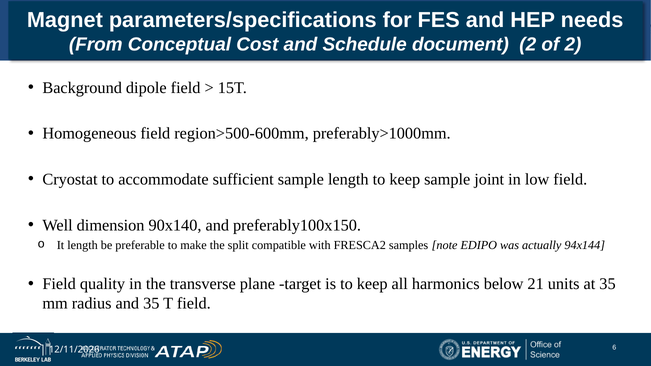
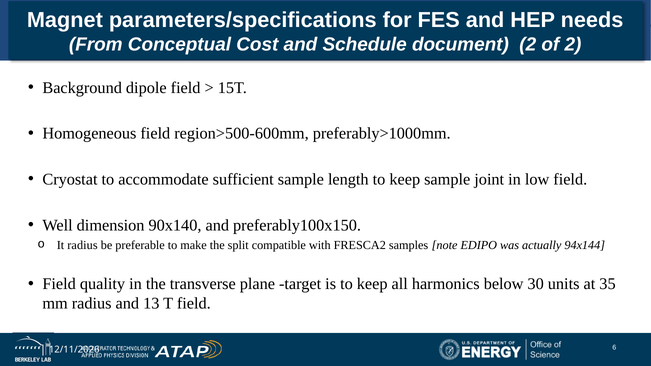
It length: length -> radius
21: 21 -> 30
and 35: 35 -> 13
